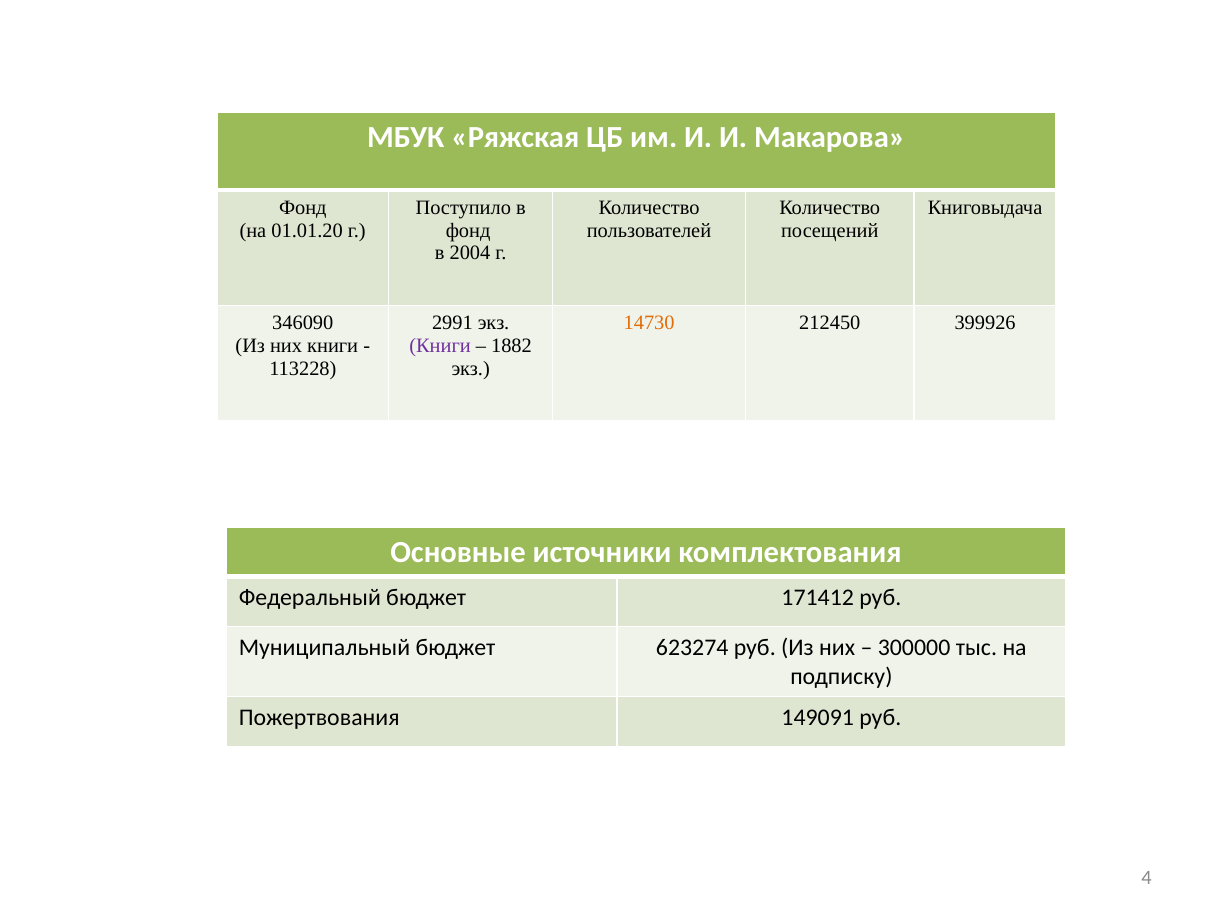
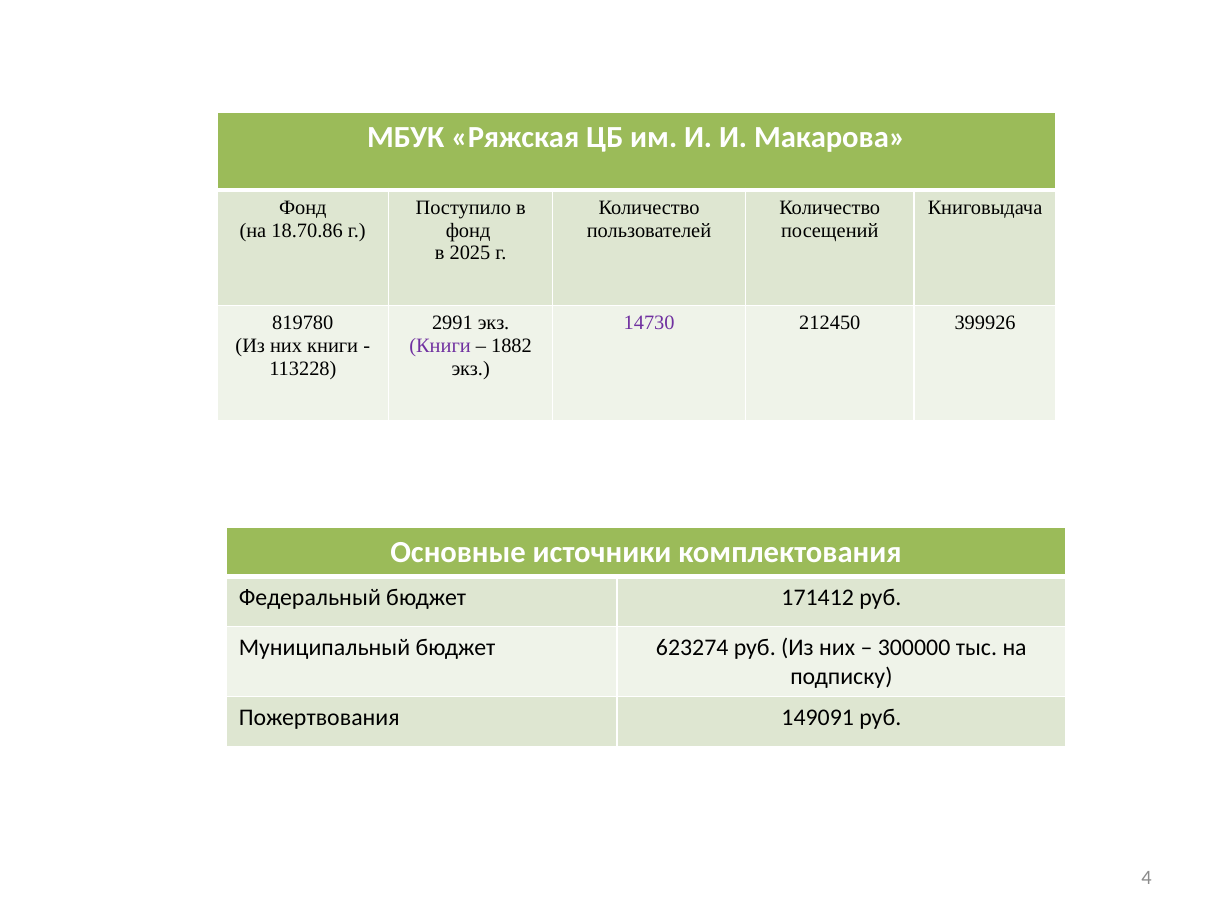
01.01.20: 01.01.20 -> 18.70.86
2004: 2004 -> 2025
346090: 346090 -> 819780
14730 colour: orange -> purple
